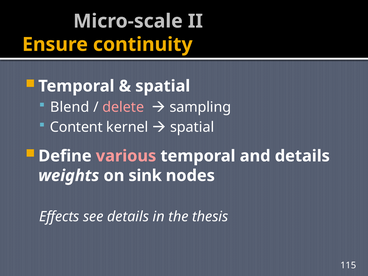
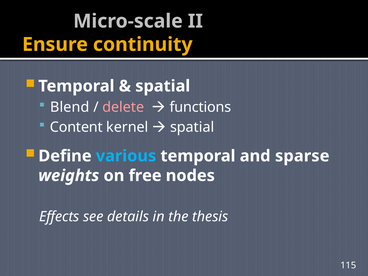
sampling: sampling -> functions
various colour: pink -> light blue
and details: details -> sparse
sink: sink -> free
